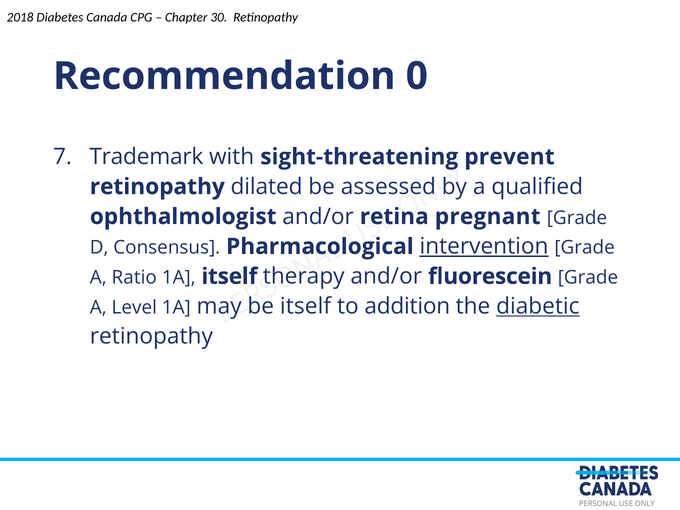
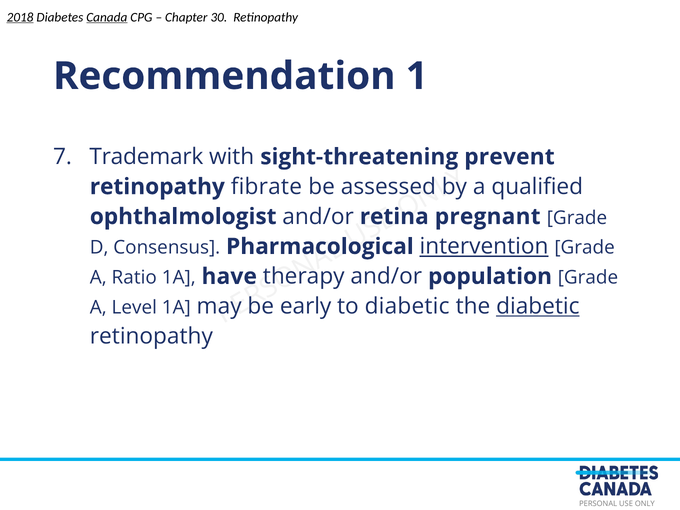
2018 underline: none -> present
Canada underline: none -> present
0: 0 -> 1
dilated: dilated -> fibrate
1A itself: itself -> have
fluorescein: fluorescein -> population
itself at (306, 306): itself -> early
to addition: addition -> diabetic
